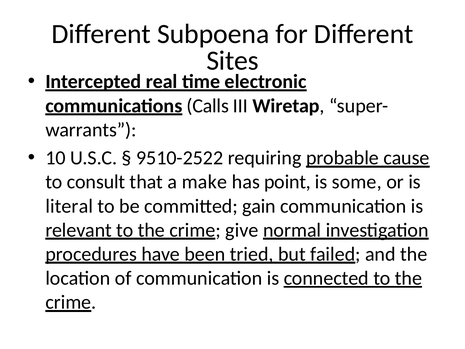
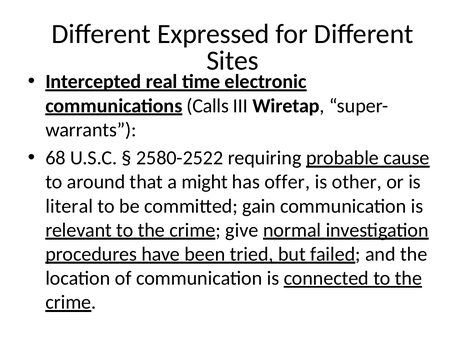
Subpoena: Subpoena -> Expressed
10: 10 -> 68
9510-2522: 9510-2522 -> 2580-2522
consult: consult -> around
make: make -> might
point: point -> offer
some: some -> other
